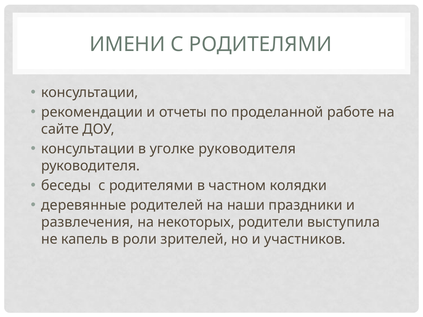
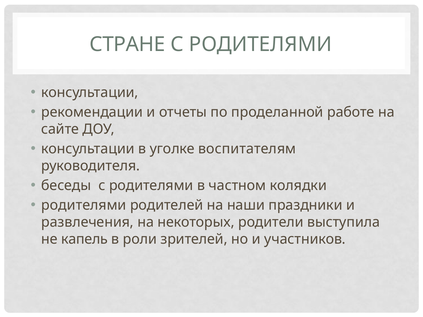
ИМЕНИ: ИМЕНИ -> СТРАНЕ
уголке руководителя: руководителя -> воспитателям
деревянные at (84, 205): деревянные -> родителями
